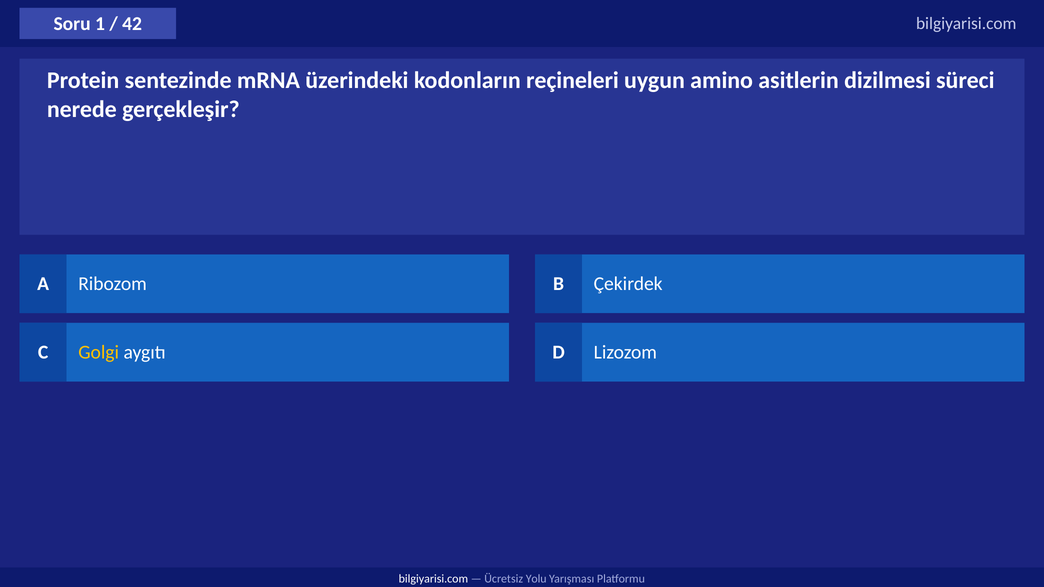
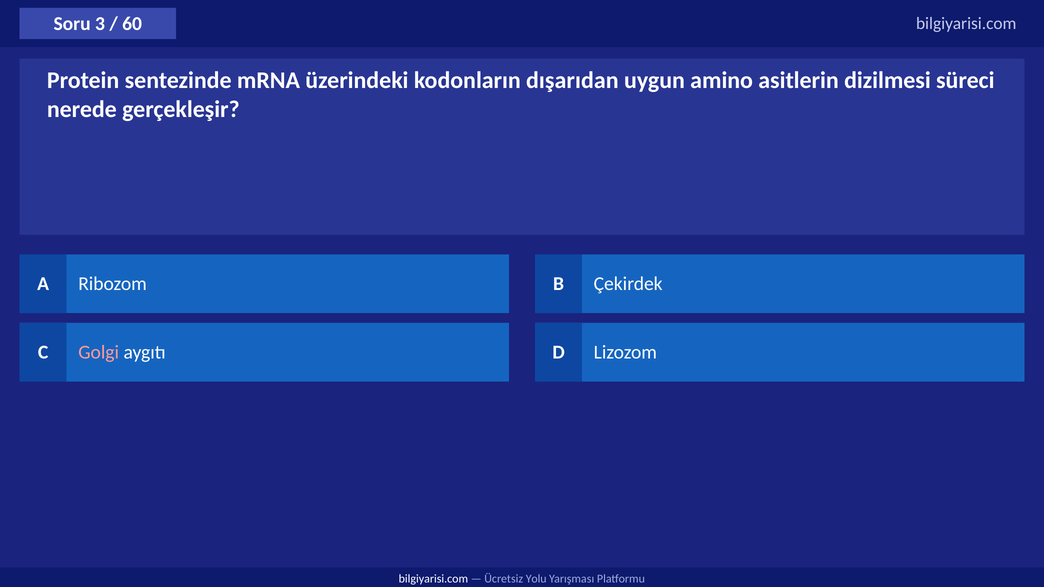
1: 1 -> 3
42: 42 -> 60
reçineleri: reçineleri -> dışarıdan
Golgi colour: yellow -> pink
